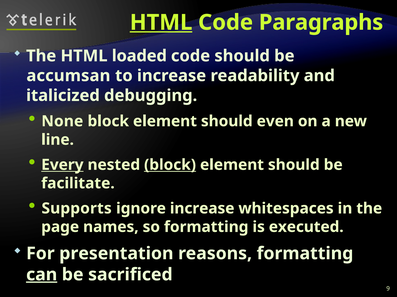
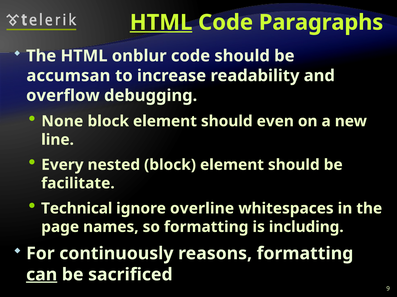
loaded: loaded -> onblur
italicized: italicized -> overflow
Every underline: present -> none
block at (170, 165) underline: present -> none
Supports: Supports -> Technical
ignore increase: increase -> overline
executed: executed -> including
presentation: presentation -> continuously
